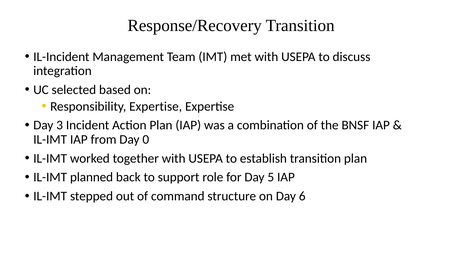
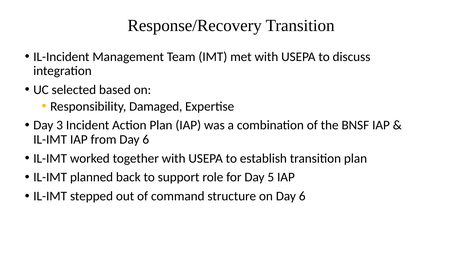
Responsibility Expertise: Expertise -> Damaged
from Day 0: 0 -> 6
